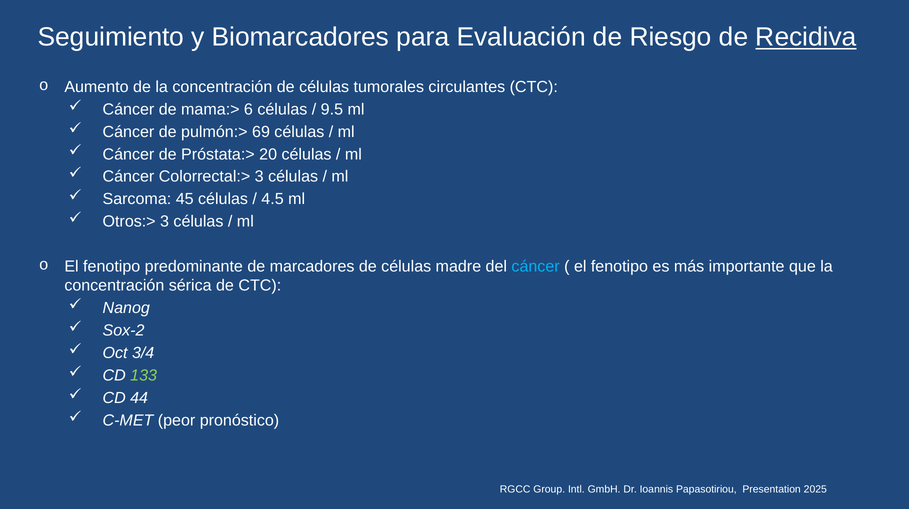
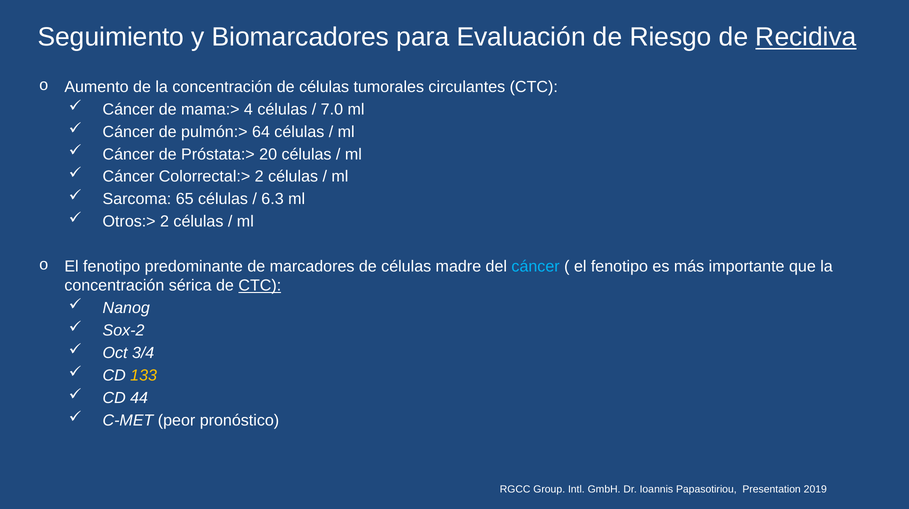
6: 6 -> 4
9.5: 9.5 -> 7.0
69: 69 -> 64
Colorrectal:> 3: 3 -> 2
45: 45 -> 65
4.5: 4.5 -> 6.3
Otros:> 3: 3 -> 2
CTC at (260, 286) underline: none -> present
133 colour: light green -> yellow
2025: 2025 -> 2019
